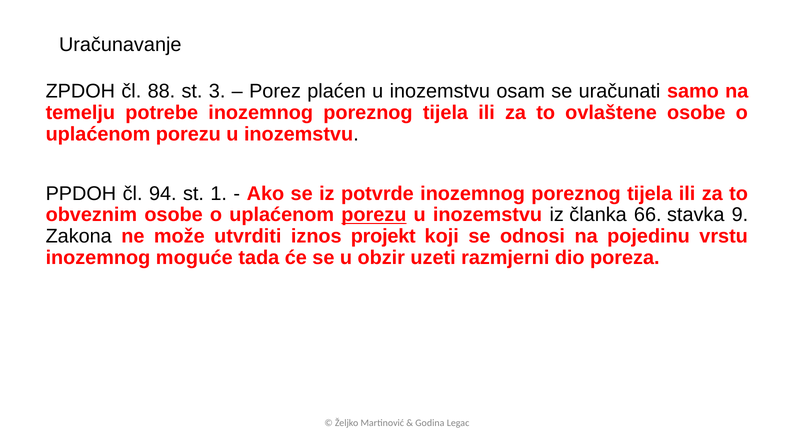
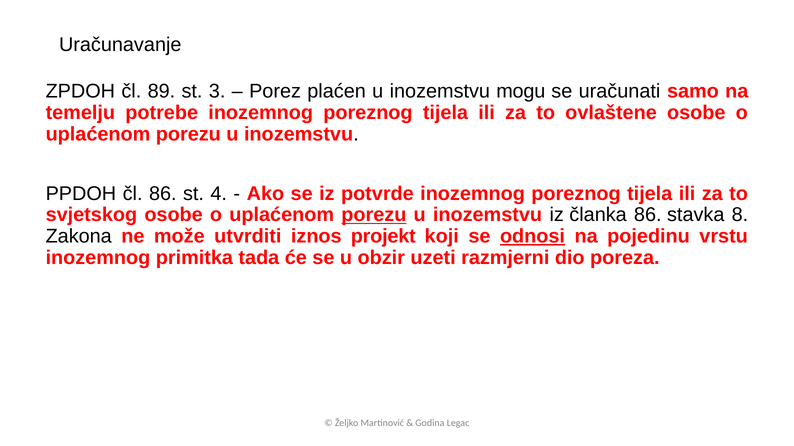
88: 88 -> 89
osam: osam -> mogu
čl 94: 94 -> 86
1: 1 -> 4
obveznim: obveznim -> svjetskog
članka 66: 66 -> 86
9: 9 -> 8
odnosi underline: none -> present
moguće: moguće -> primitka
